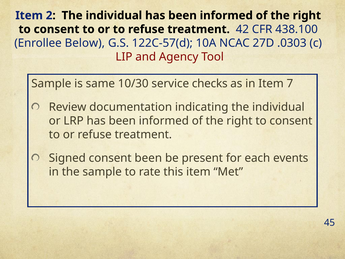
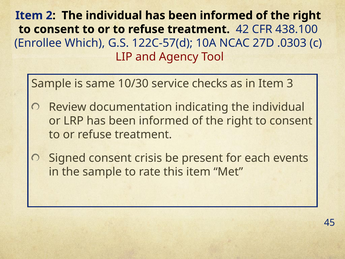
Below: Below -> Which
7: 7 -> 3
consent been: been -> crisis
